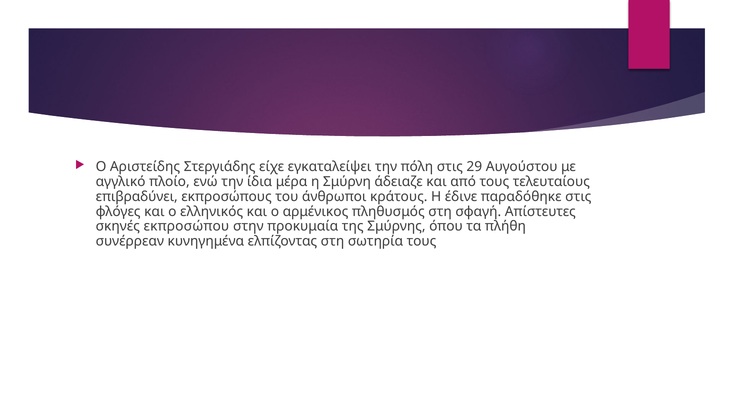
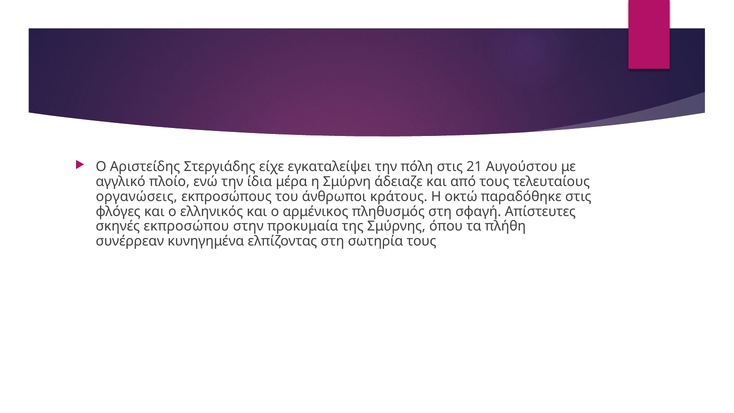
29: 29 -> 21
επιβραδύνει: επιβραδύνει -> οργανώσεις
έδινε: έδινε -> οκτώ
